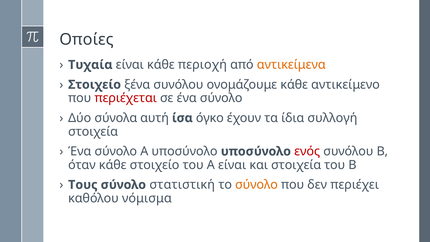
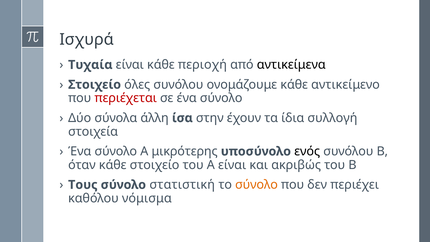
Οποίες: Οποίες -> Ισχυρά
αντικείμενα colour: orange -> black
ξένα: ξένα -> όλες
αυτή: αυτή -> άλλη
όγκο: όγκο -> στην
Α υποσύνολο: υποσύνολο -> μικρότερης
ενός colour: red -> black
και στοιχεία: στοιχεία -> ακριβώς
